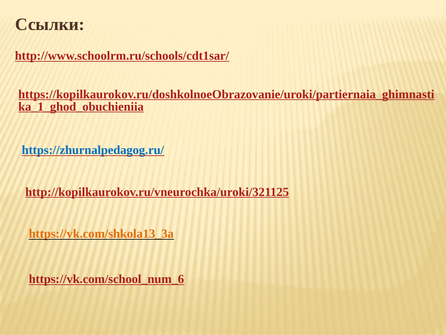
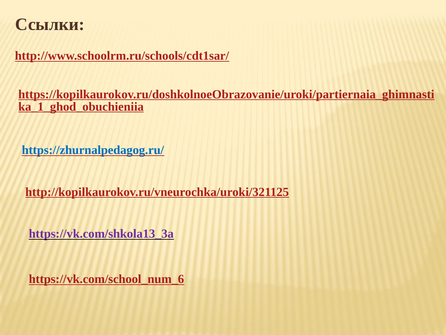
https://vk.com/shkola13_3a colour: orange -> purple
